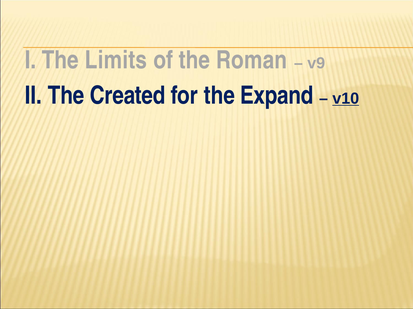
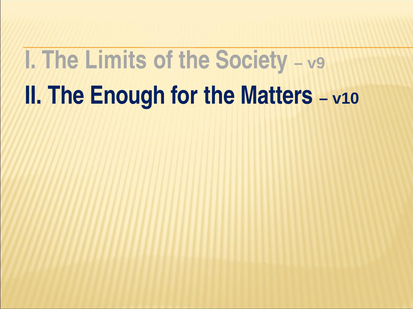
Roman: Roman -> Society
Created: Created -> Enough
Expand: Expand -> Matters
v10 underline: present -> none
